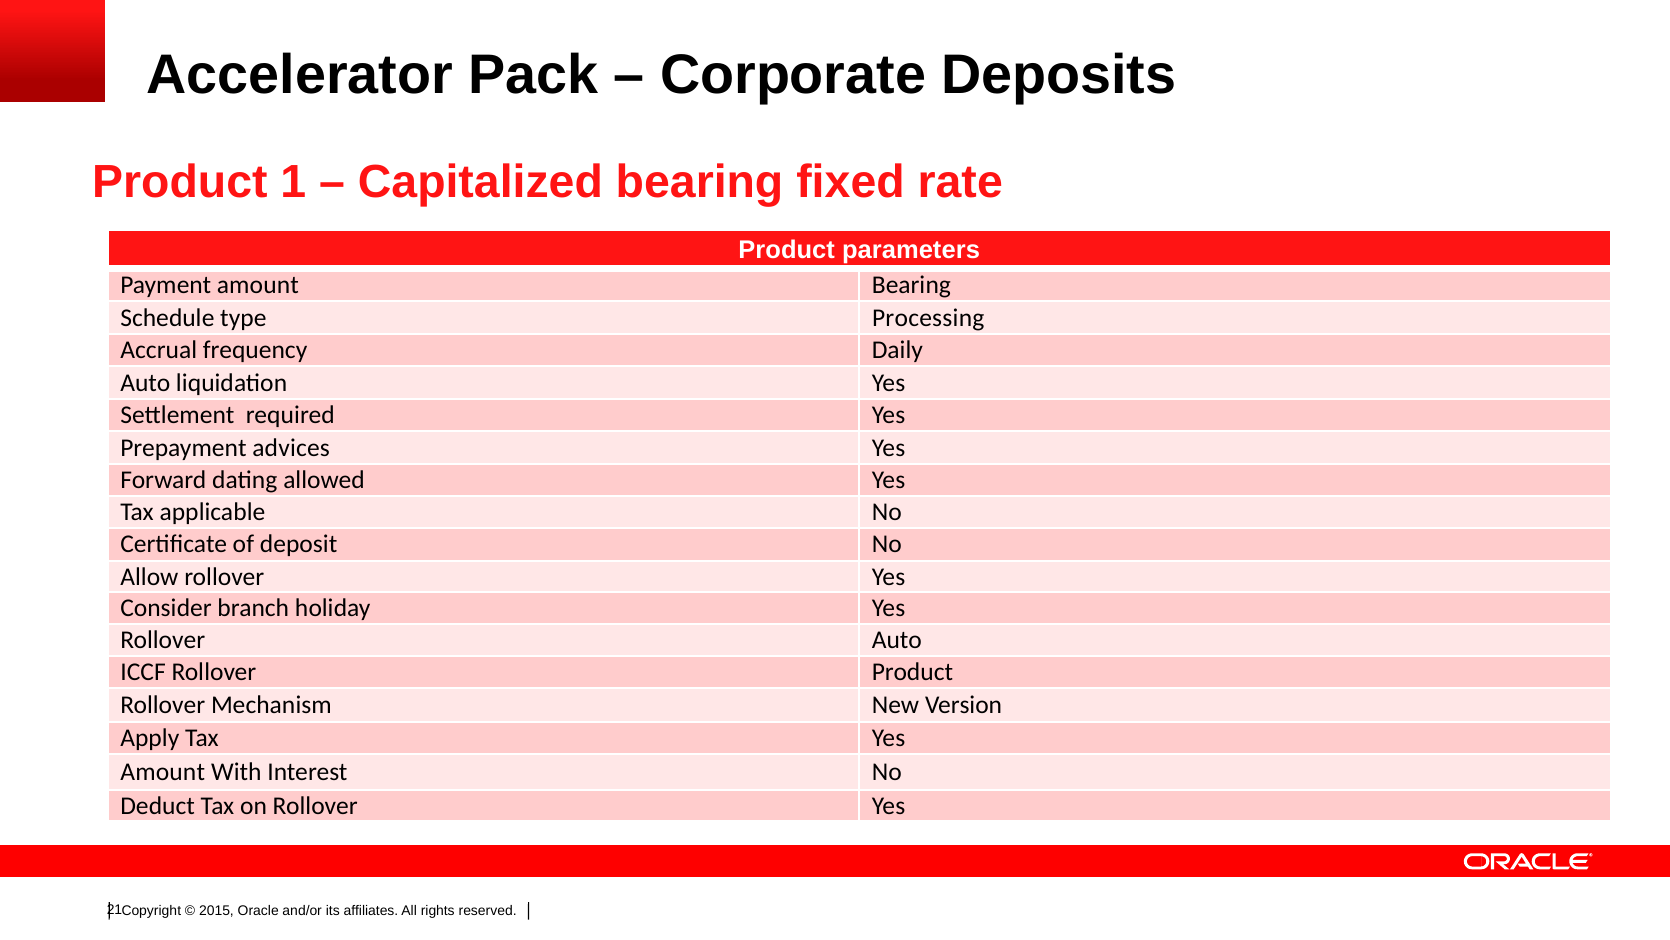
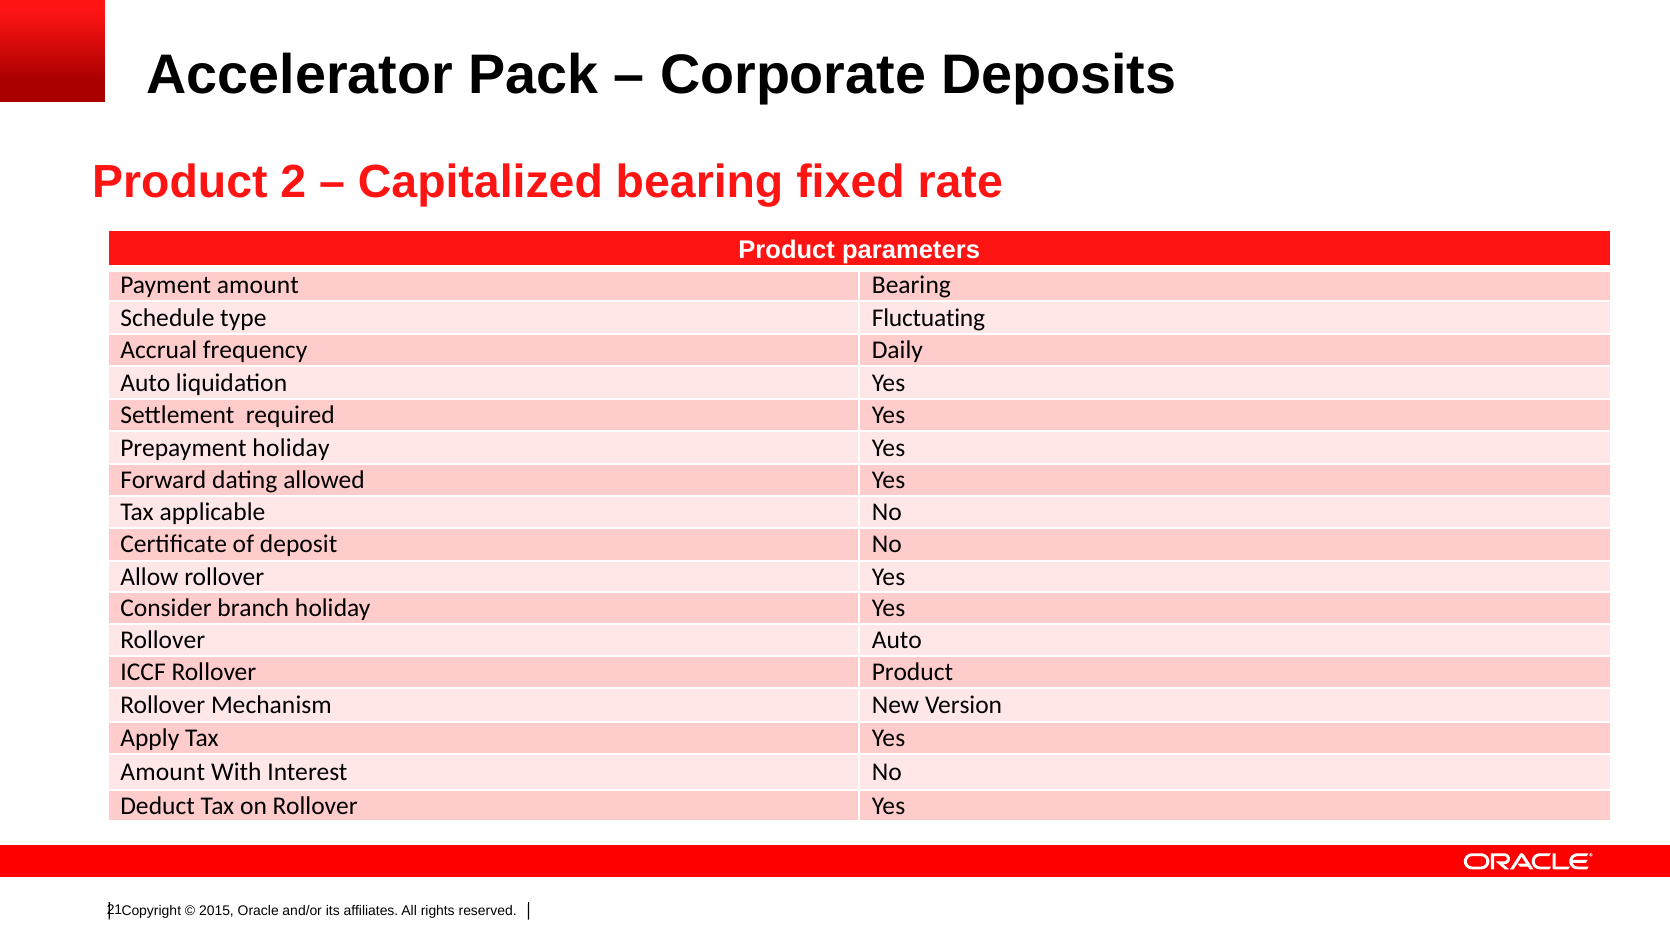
1: 1 -> 2
Processing: Processing -> Fluctuating
Prepayment advices: advices -> holiday
